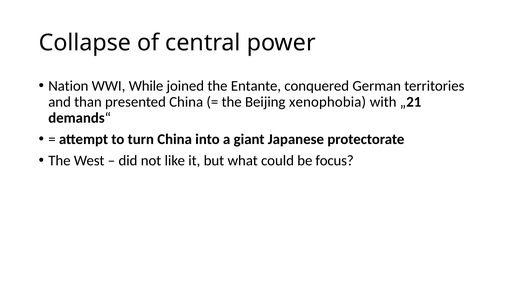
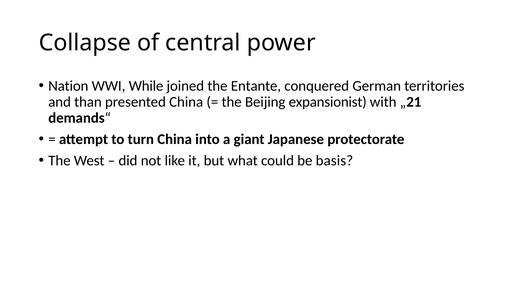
xenophobia: xenophobia -> expansionist
focus: focus -> basis
